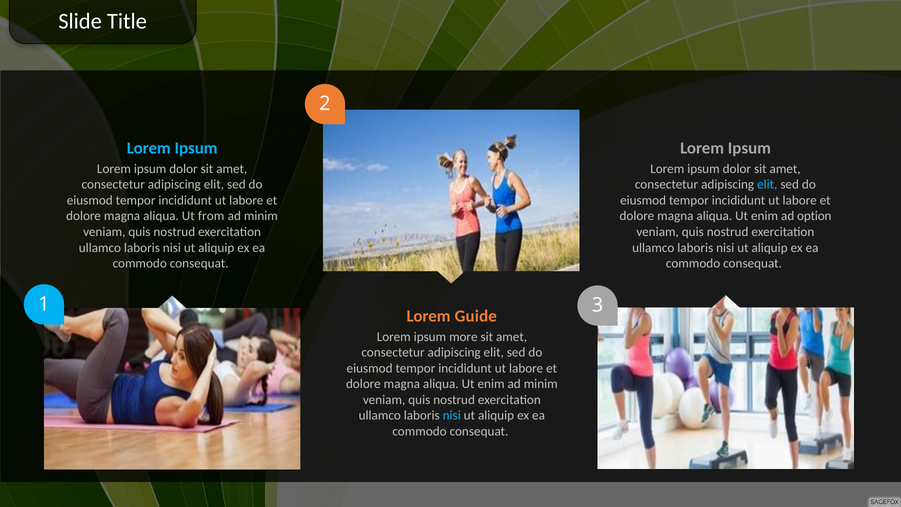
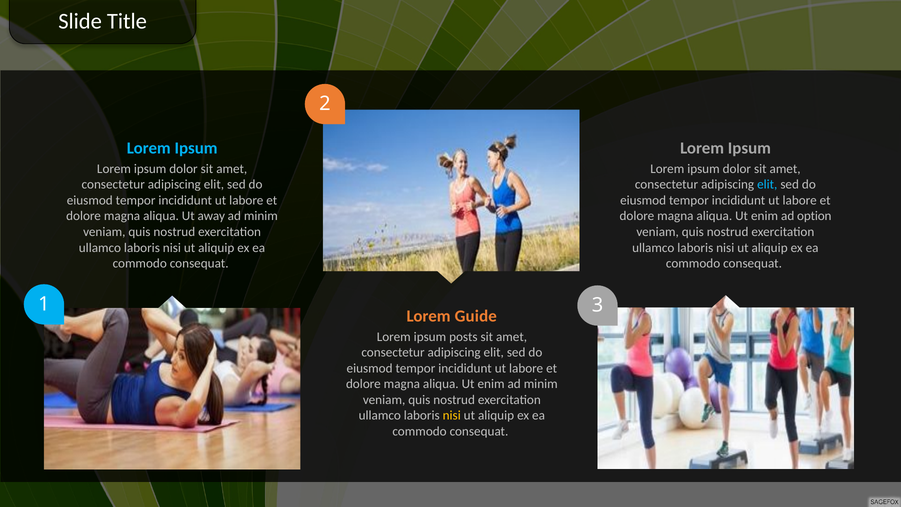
from: from -> away
more: more -> posts
nisi at (452, 415) colour: light blue -> yellow
